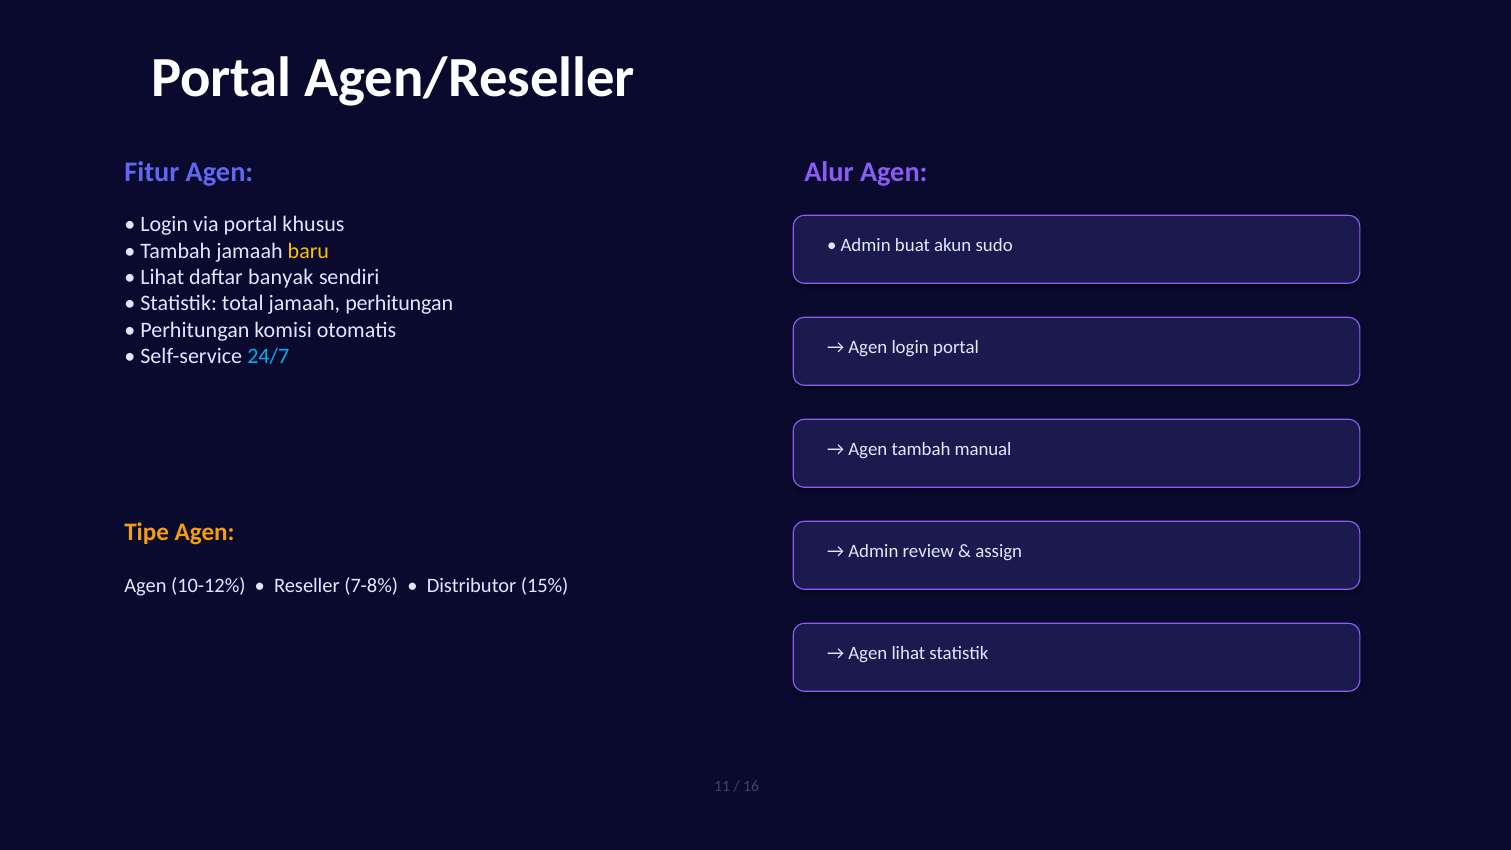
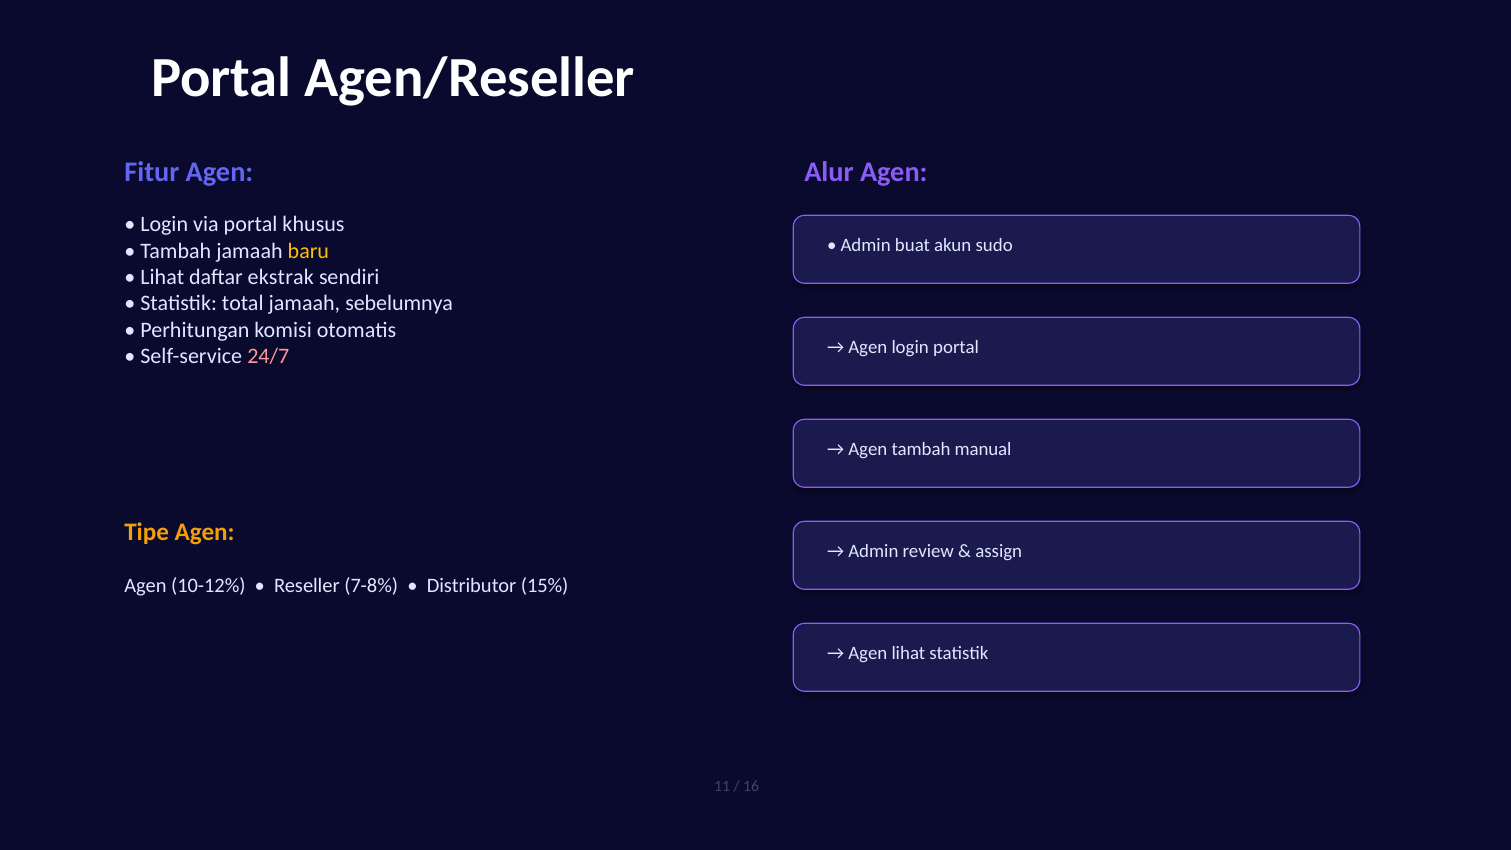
banyak: banyak -> ekstrak
jamaah perhitungan: perhitungan -> sebelumnya
24/7 colour: light blue -> pink
